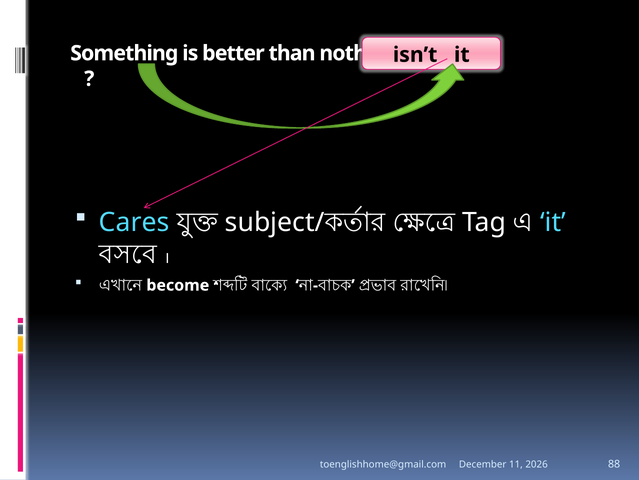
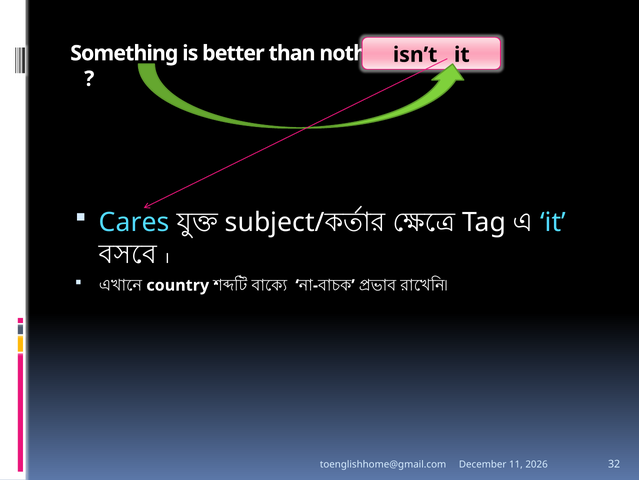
become: become -> country
88: 88 -> 32
